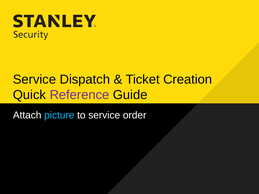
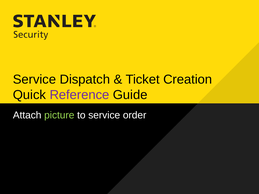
picture colour: light blue -> light green
